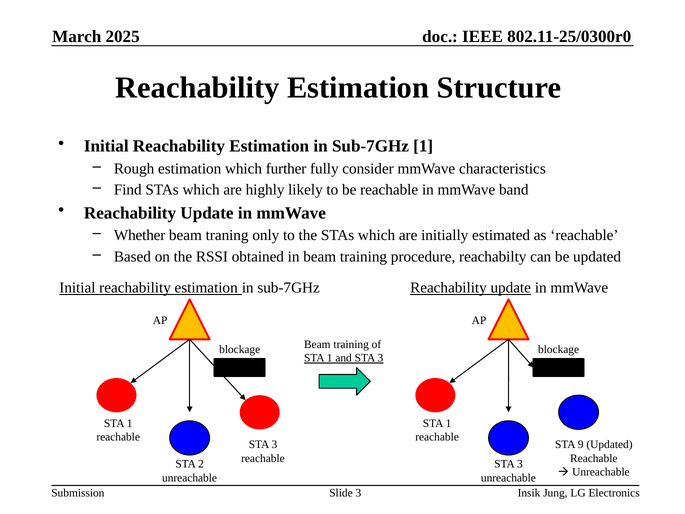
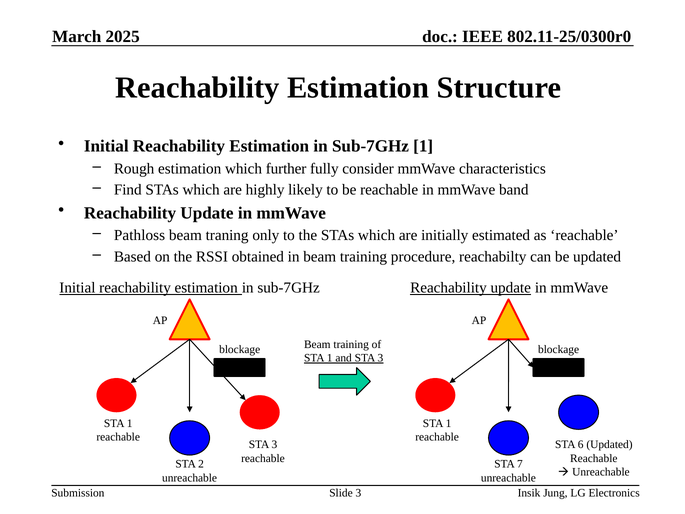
Whether: Whether -> Pathloss
9: 9 -> 6
3 at (520, 464): 3 -> 7
